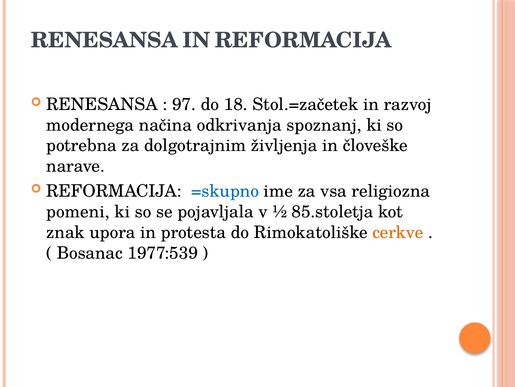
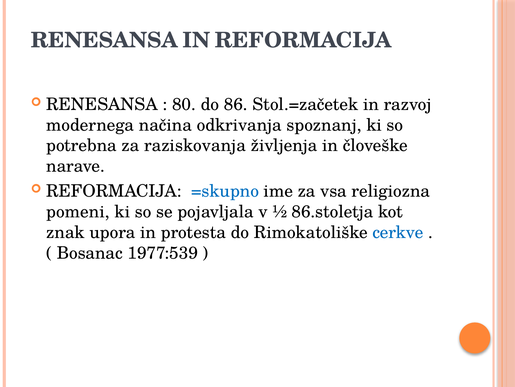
97: 97 -> 80
18: 18 -> 86
dolgotrajnim: dolgotrajnim -> raziskovanja
85.stoletja: 85.stoletja -> 86.stoletja
cerkve colour: orange -> blue
